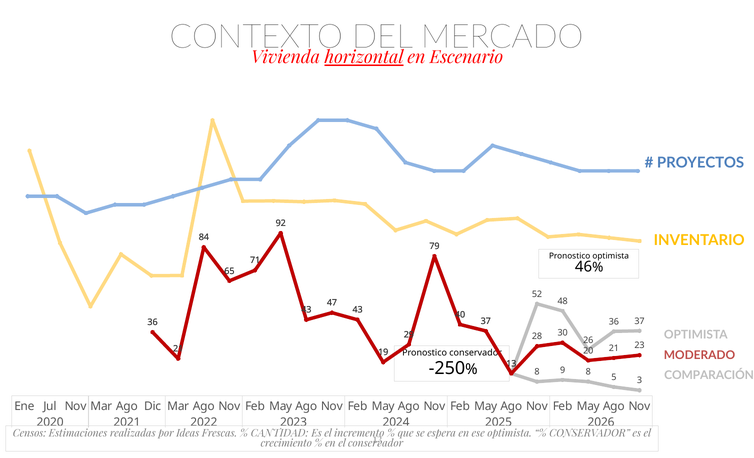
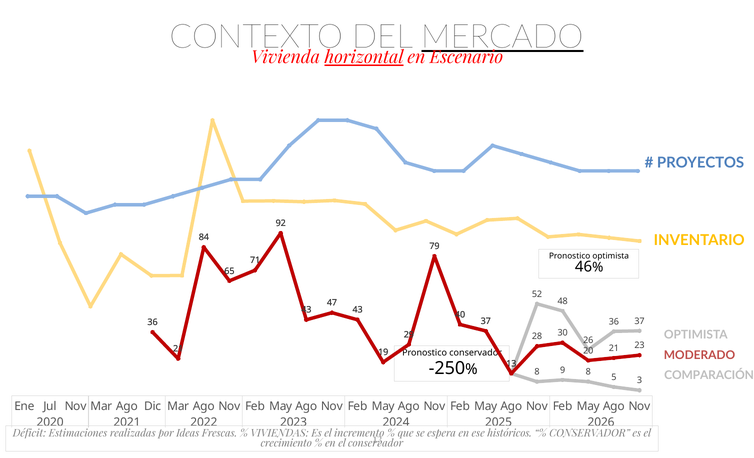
MERCADO underline: none -> present
Censos: Censos -> Déficit
CANTIDAD: CANTIDAD -> VIVIENDAS
ese optimista: optimista -> históricos
